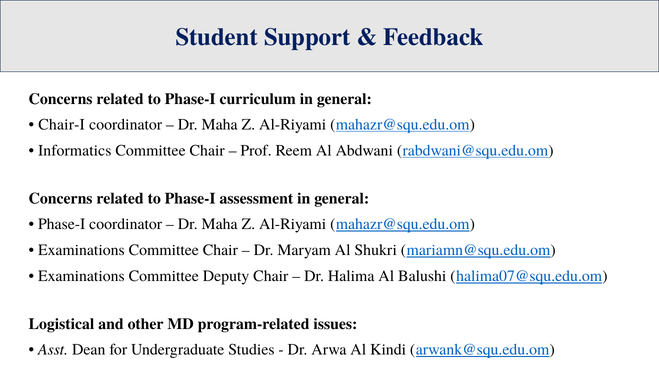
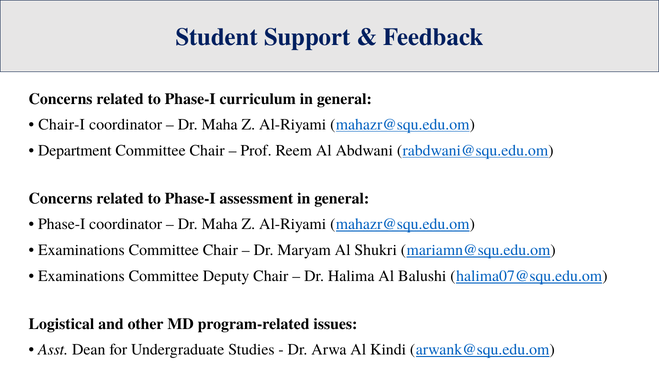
Informatics: Informatics -> Department
